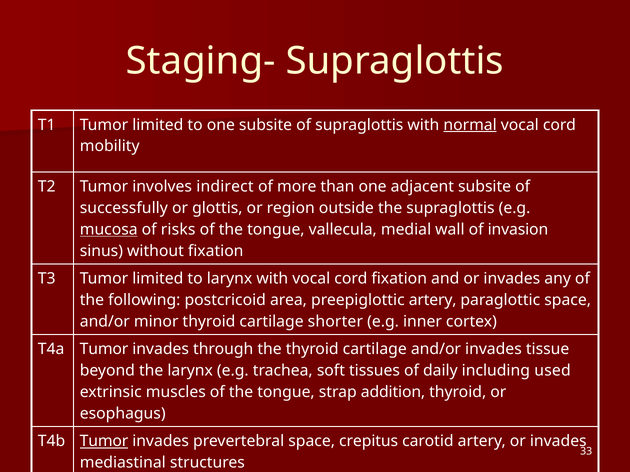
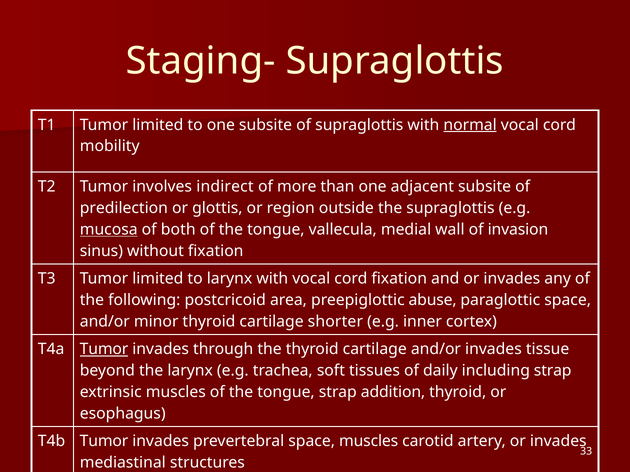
successfully: successfully -> predilection
risks: risks -> both
preepiglottic artery: artery -> abuse
Tumor at (104, 350) underline: none -> present
including used: used -> strap
Tumor at (104, 442) underline: present -> none
space crepitus: crepitus -> muscles
